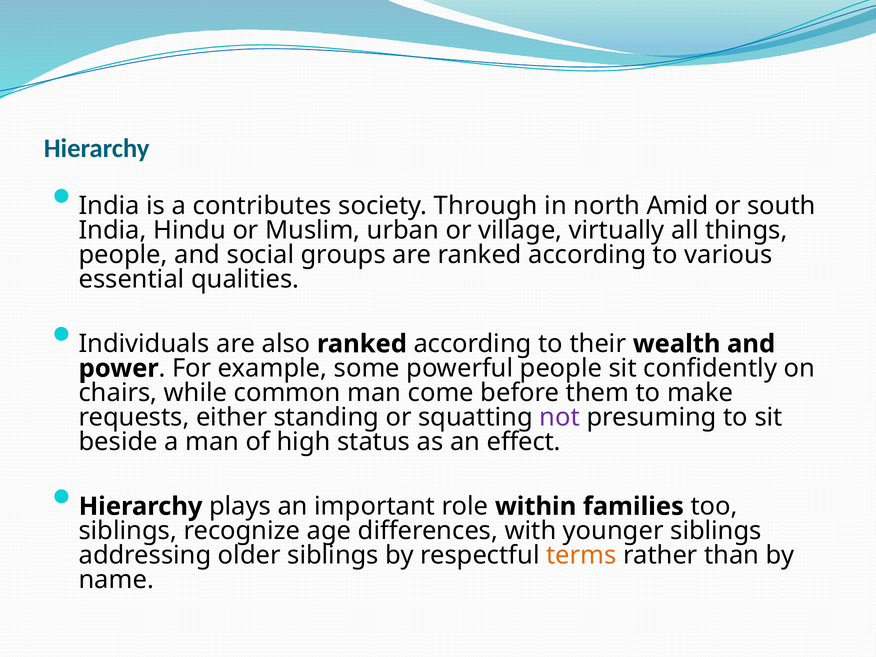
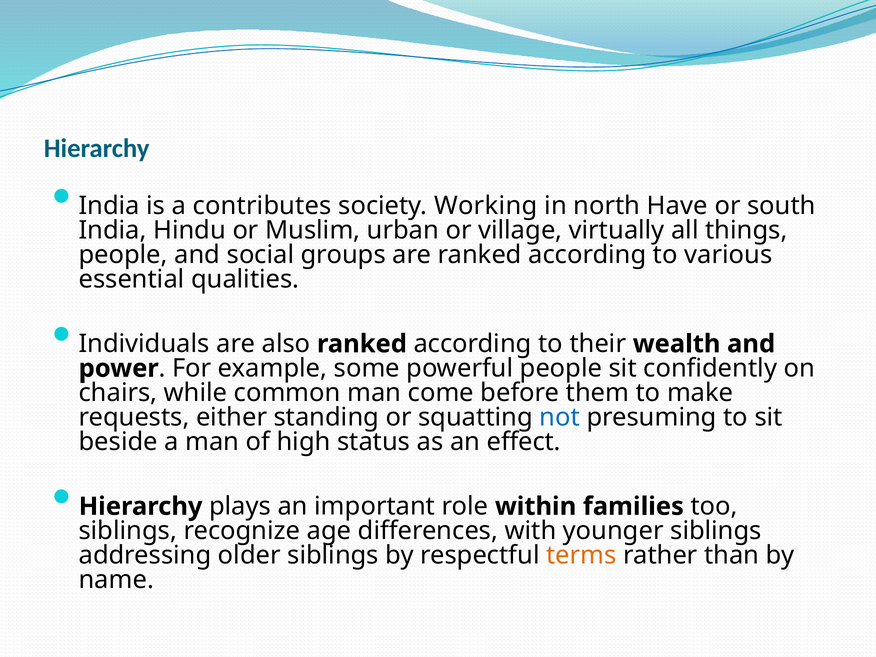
Through: Through -> Working
Amid: Amid -> Have
not colour: purple -> blue
